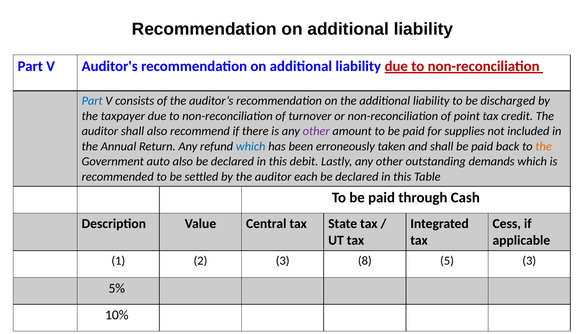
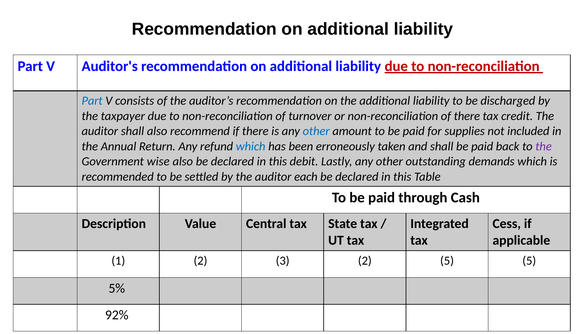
of point: point -> there
other at (316, 131) colour: purple -> blue
the at (544, 146) colour: orange -> purple
auto: auto -> wise
3 8: 8 -> 2
5 3: 3 -> 5
10%: 10% -> 92%
